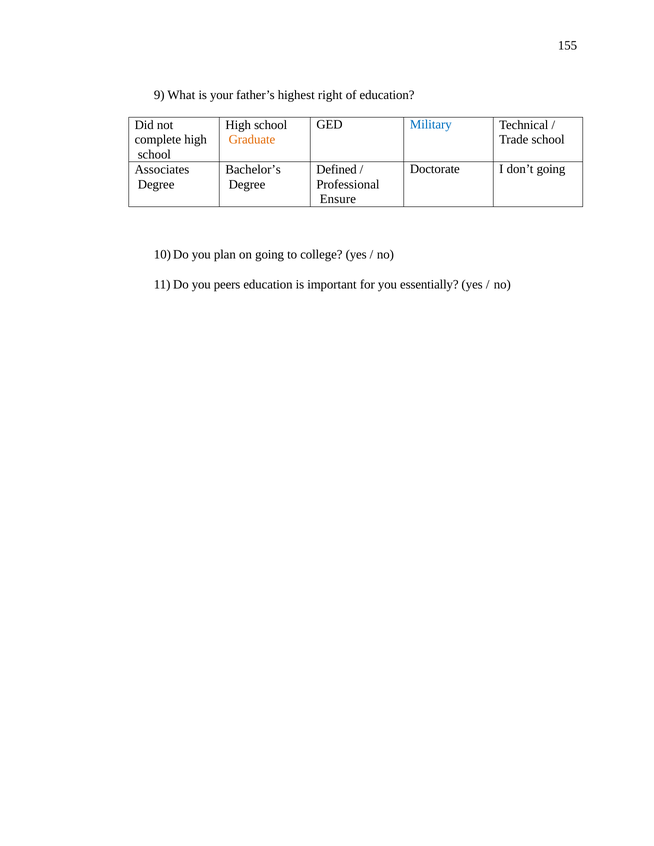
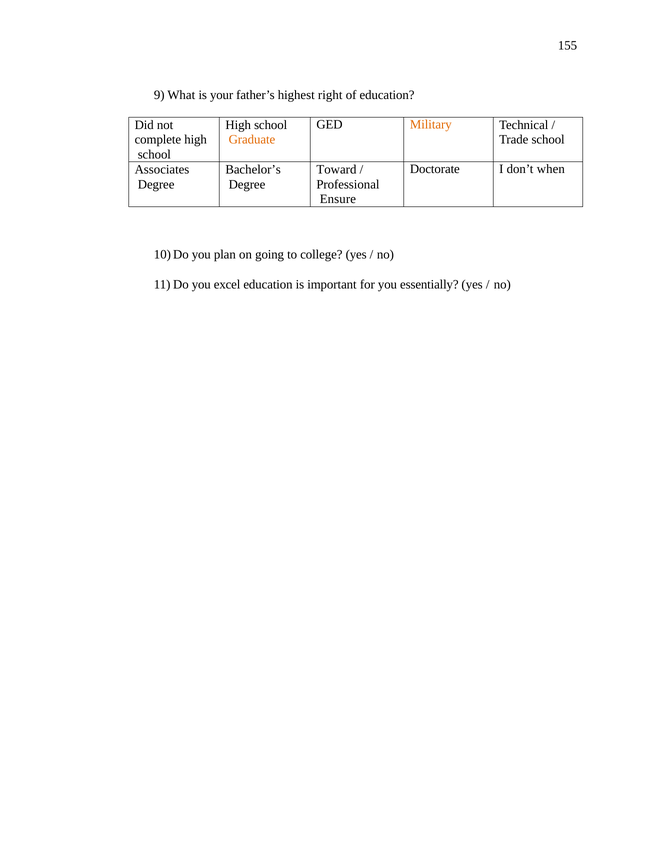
Military colour: blue -> orange
don’t going: going -> when
Defined: Defined -> Toward
peers: peers -> excel
